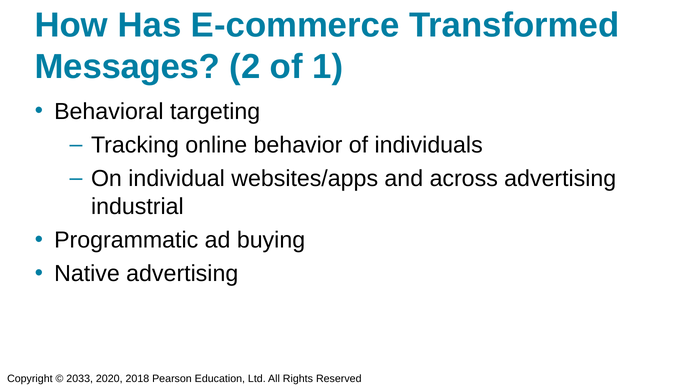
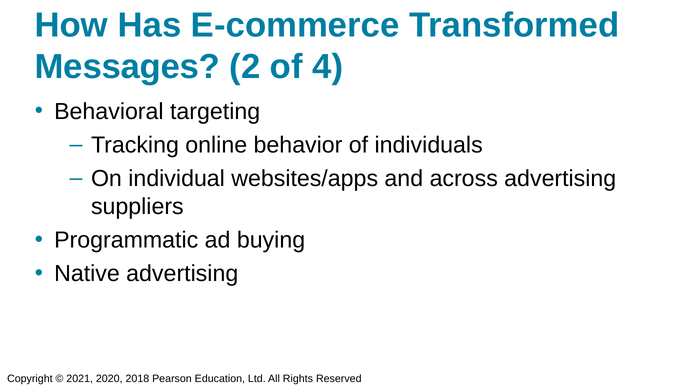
1: 1 -> 4
industrial: industrial -> suppliers
2033: 2033 -> 2021
